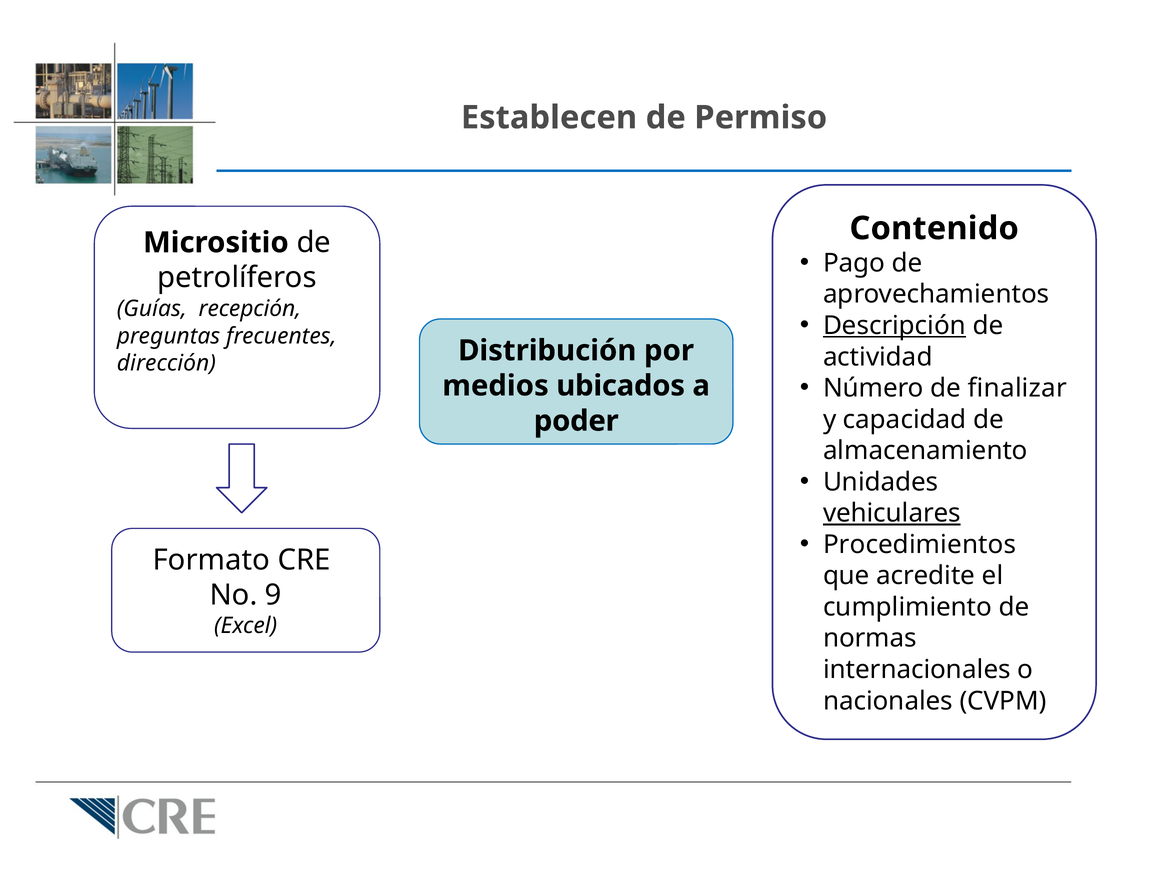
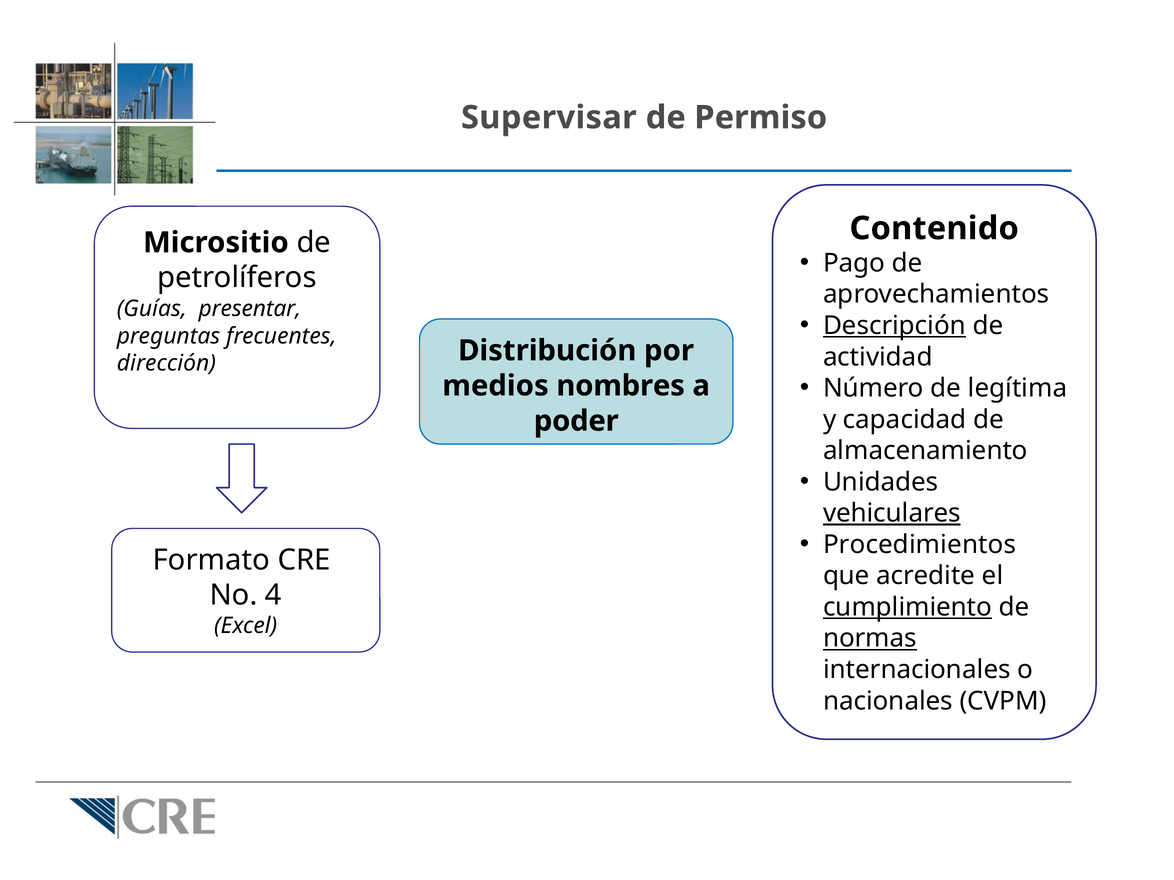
Establecen: Establecen -> Supervisar
recepción: recepción -> presentar
finalizar: finalizar -> legítima
ubicados: ubicados -> nombres
9: 9 -> 4
cumplimiento underline: none -> present
normas underline: none -> present
